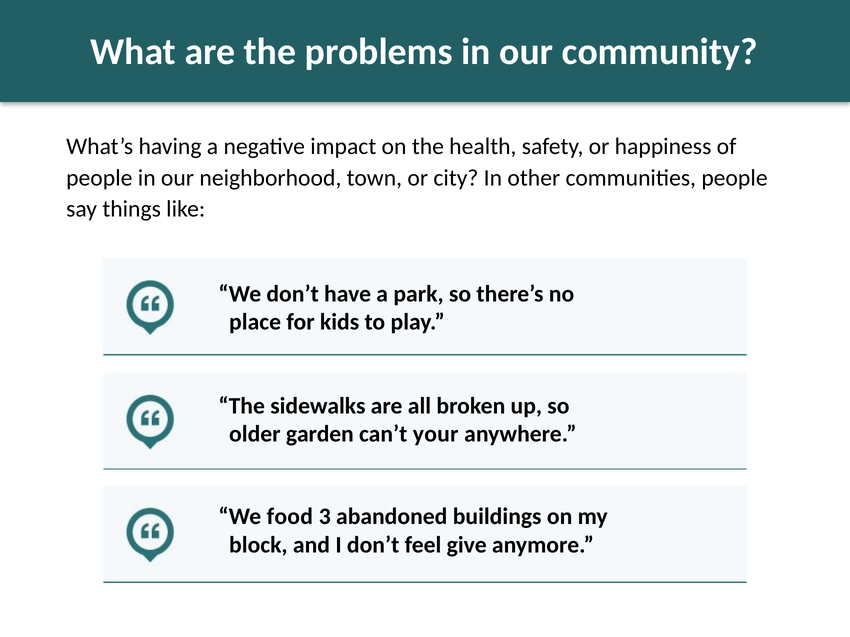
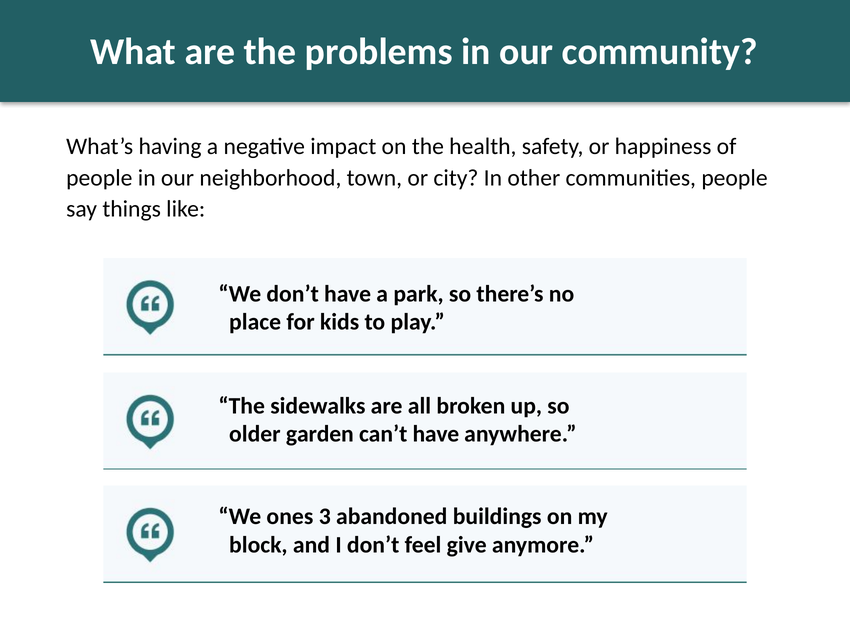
can’t your: your -> have
food: food -> ones
